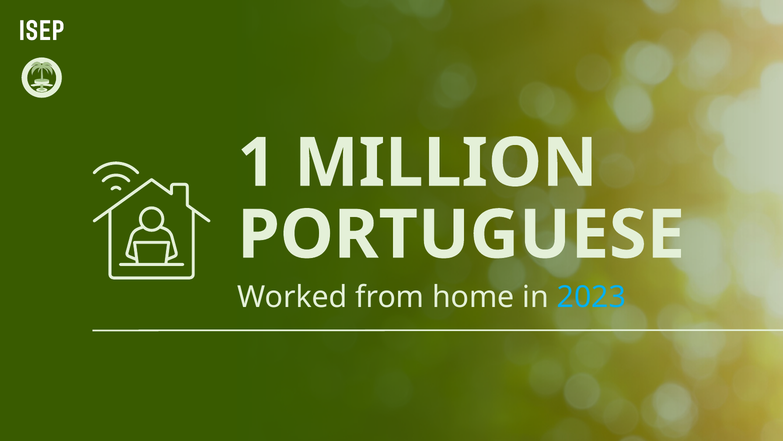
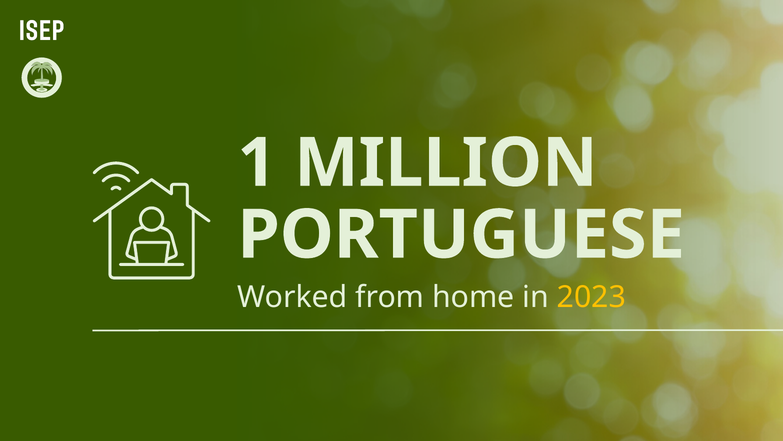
2023 at (591, 297) colour: light blue -> yellow
